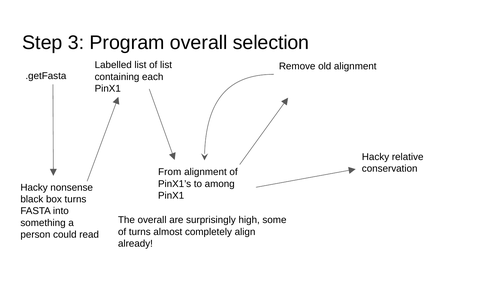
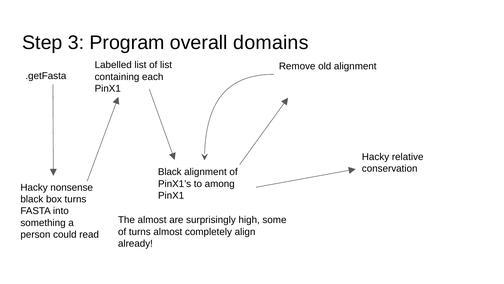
selection: selection -> domains
From at (170, 172): From -> Black
The overall: overall -> almost
